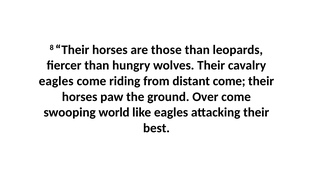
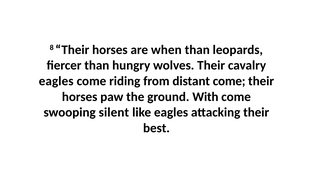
those: those -> when
Over: Over -> With
world: world -> silent
